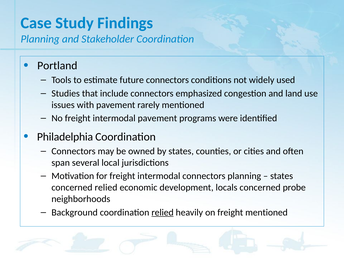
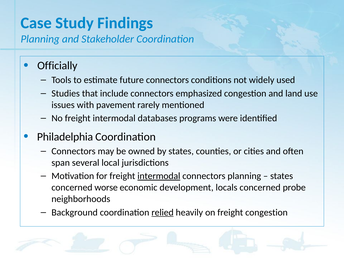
Portland: Portland -> Officially
intermodal pavement: pavement -> databases
intermodal at (159, 176) underline: none -> present
concerned relied: relied -> worse
freight mentioned: mentioned -> congestion
